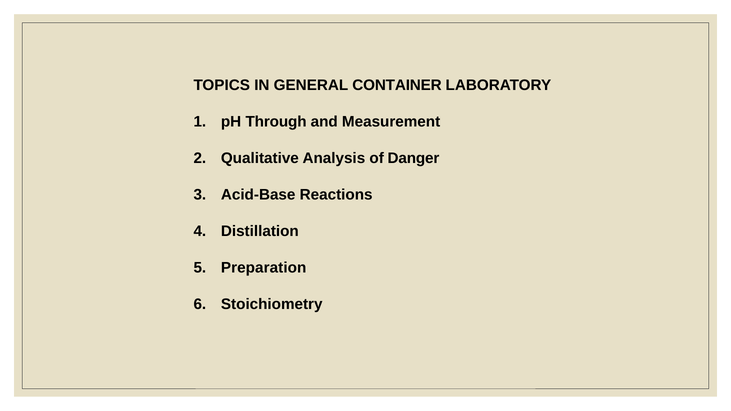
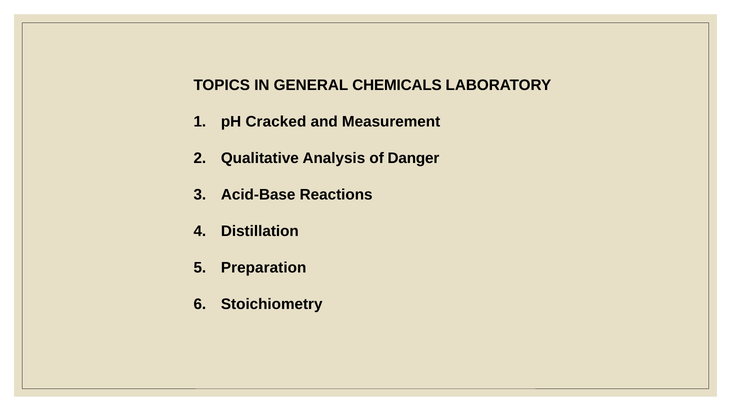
CONTAINER: CONTAINER -> CHEMICALS
Through: Through -> Cracked
